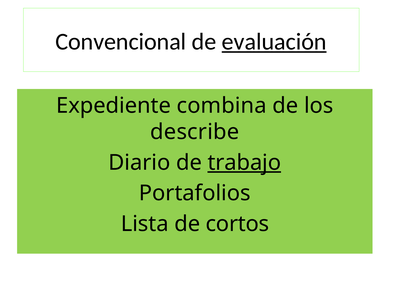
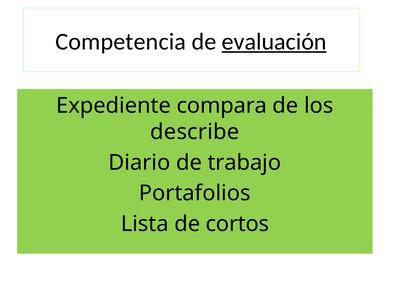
Convencional: Convencional -> Competencia
combina: combina -> compara
trabajo underline: present -> none
